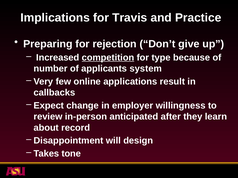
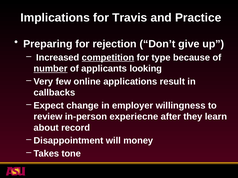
number underline: none -> present
system: system -> looking
anticipated: anticipated -> experiecne
design: design -> money
